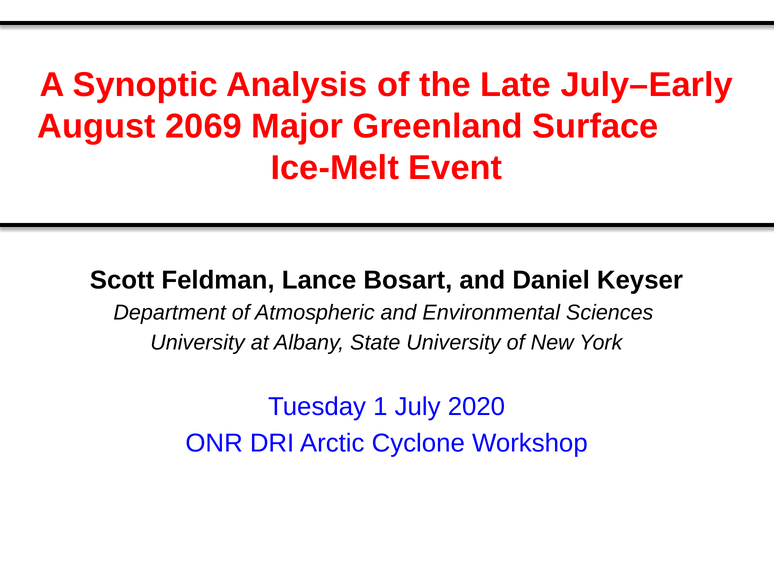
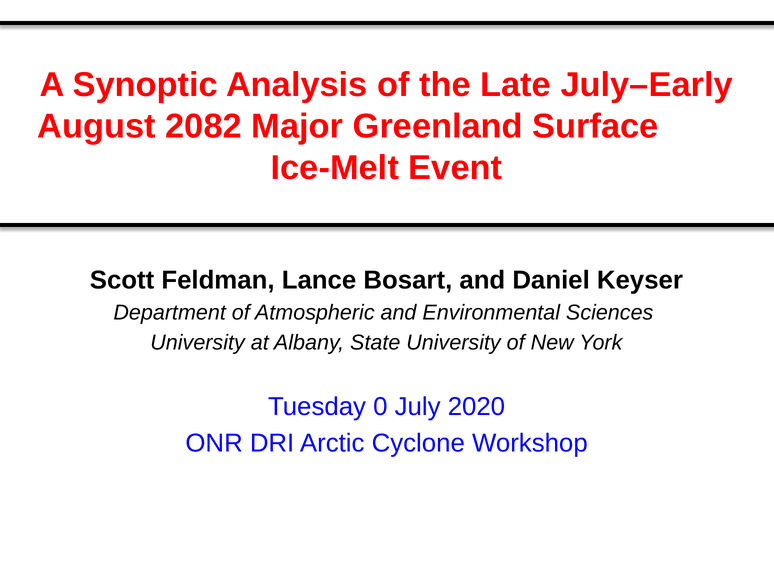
2069: 2069 -> 2082
1: 1 -> 0
